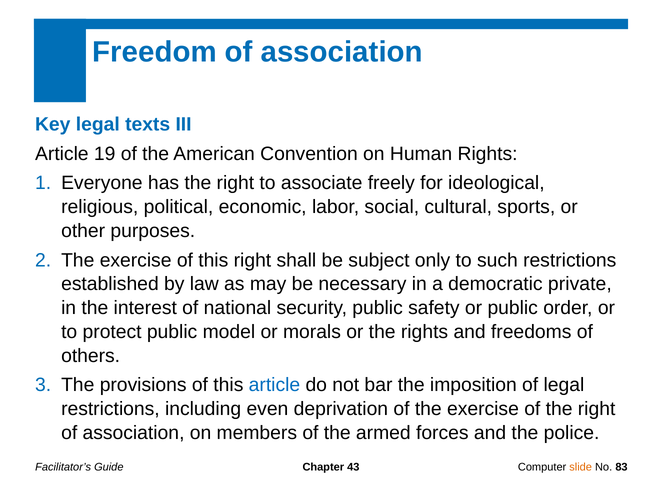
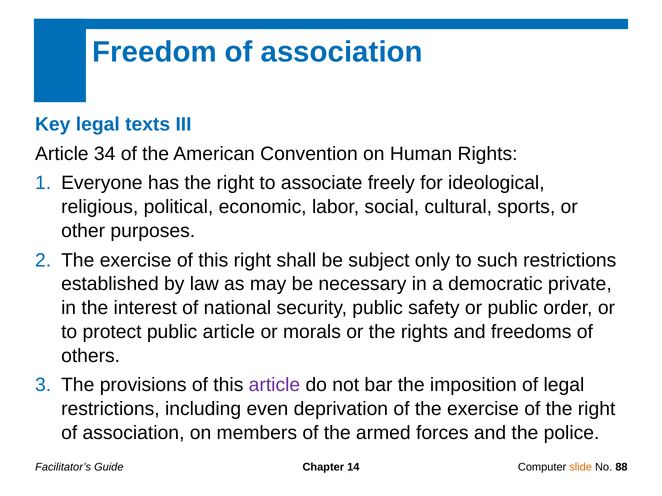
19: 19 -> 34
public model: model -> article
article at (274, 386) colour: blue -> purple
43: 43 -> 14
83: 83 -> 88
